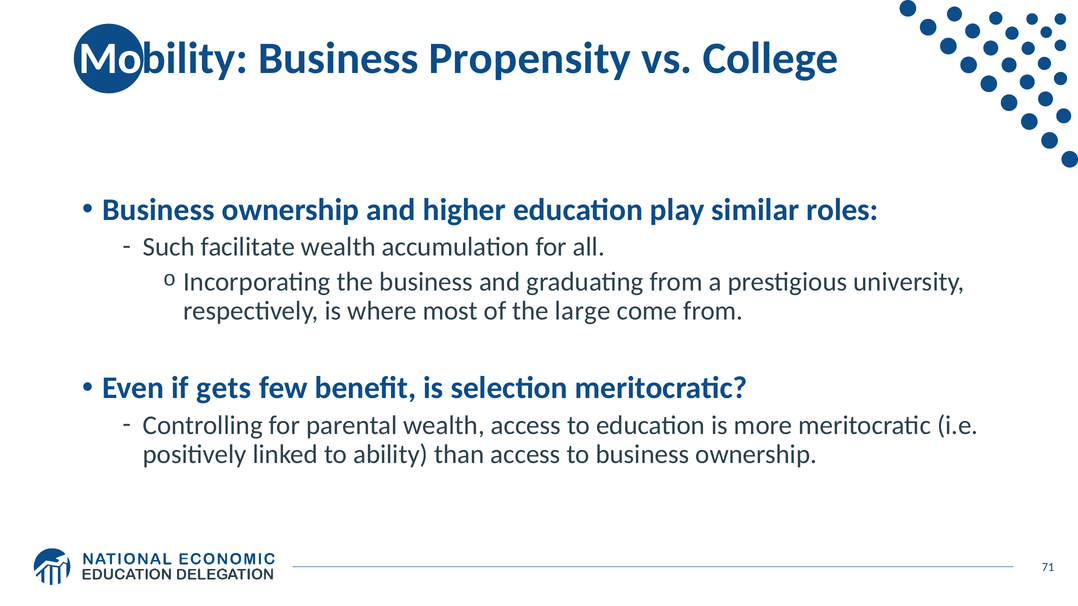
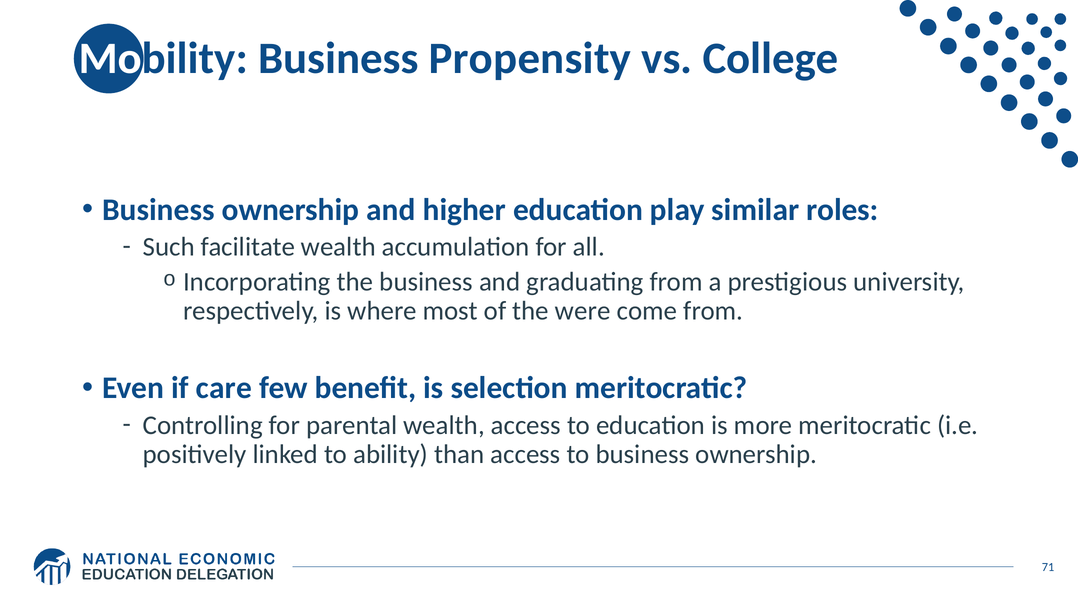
large: large -> were
gets: gets -> care
